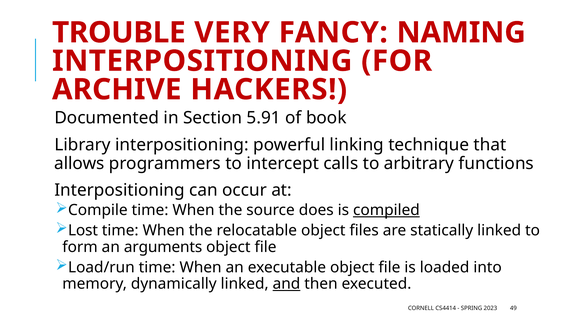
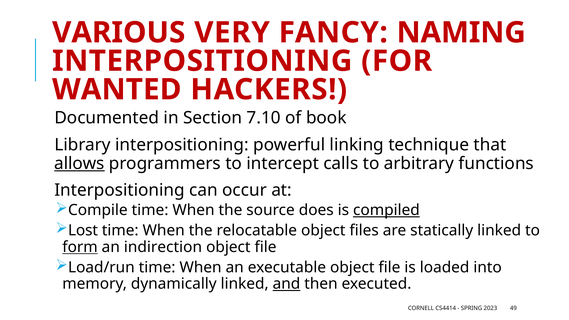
TROUBLE: TROUBLE -> VARIOUS
ARCHIVE: ARCHIVE -> WANTED
5.91: 5.91 -> 7.10
allows underline: none -> present
form underline: none -> present
arguments: arguments -> indirection
